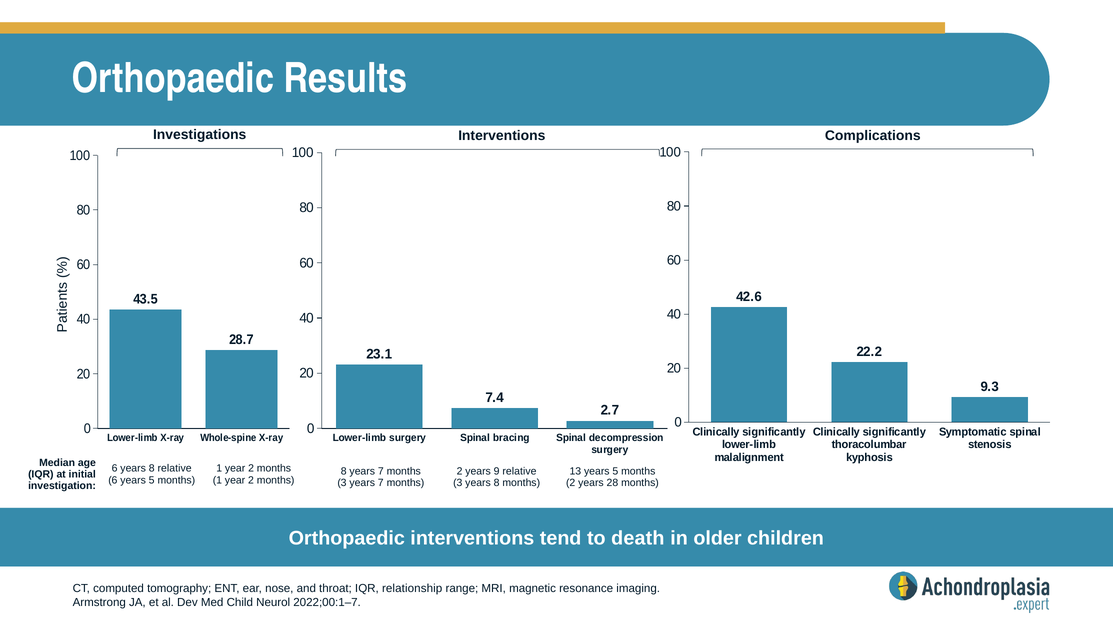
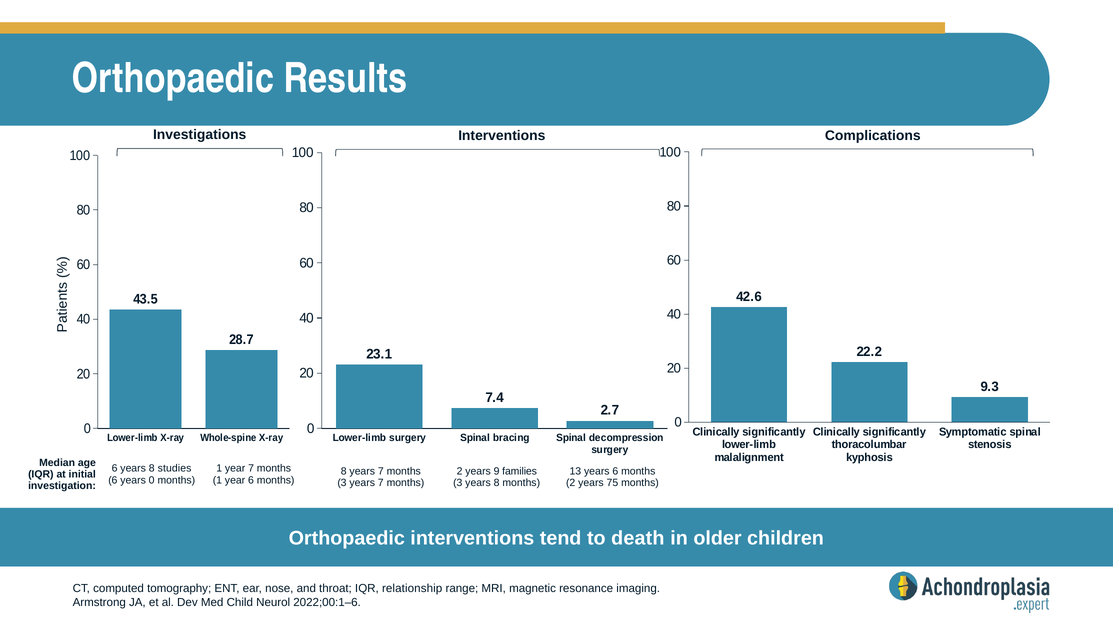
8 relative: relative -> studies
2 at (251, 468): 2 -> 7
9 relative: relative -> families
13 years 5: 5 -> 6
6 years 5: 5 -> 0
2 at (251, 480): 2 -> 6
28: 28 -> 75
2022;00:1–7: 2022;00:1–7 -> 2022;00:1–6
